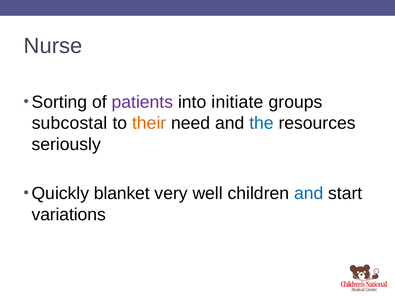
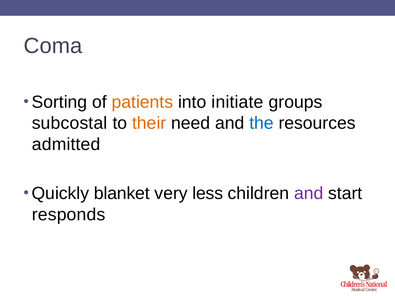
Nurse: Nurse -> Coma
patients colour: purple -> orange
seriously: seriously -> admitted
well: well -> less
and at (309, 194) colour: blue -> purple
variations: variations -> responds
